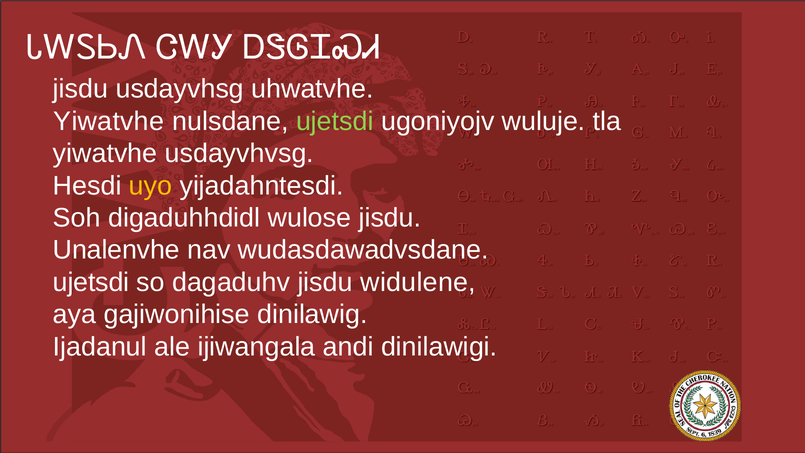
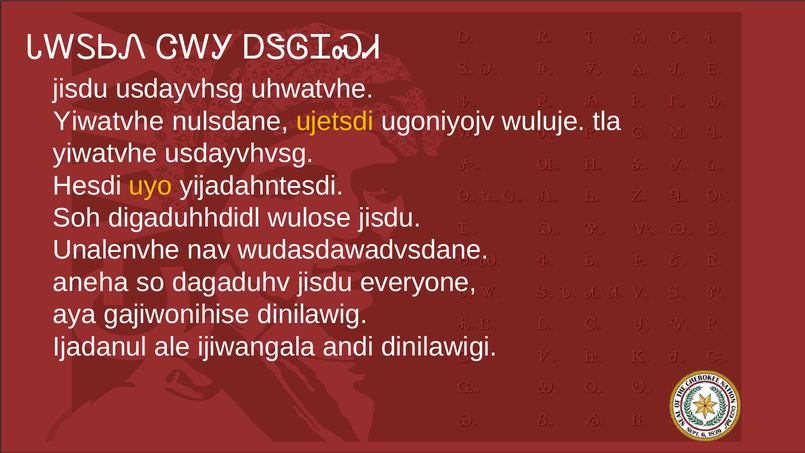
ujetsdi at (335, 121) colour: light green -> yellow
ujetsdi at (91, 282): ujetsdi -> aneha
widulene: widulene -> everyone
